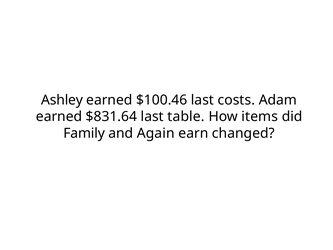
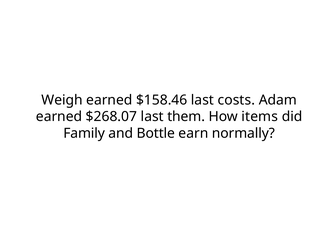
Ashley: Ashley -> Weigh
$100.46: $100.46 -> $158.46
$831.64: $831.64 -> $268.07
table: table -> them
Again: Again -> Bottle
changed: changed -> normally
